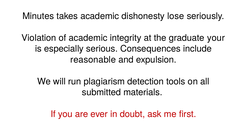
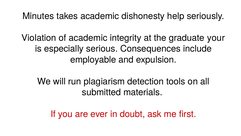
lose: lose -> help
reasonable: reasonable -> employable
